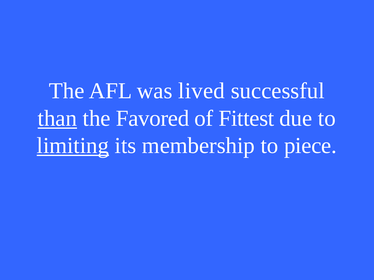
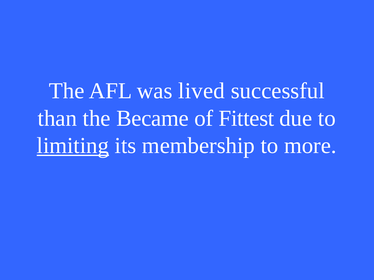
than underline: present -> none
Favored: Favored -> Became
piece: piece -> more
